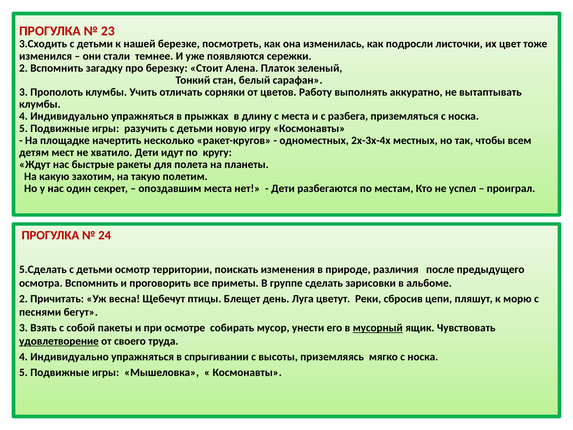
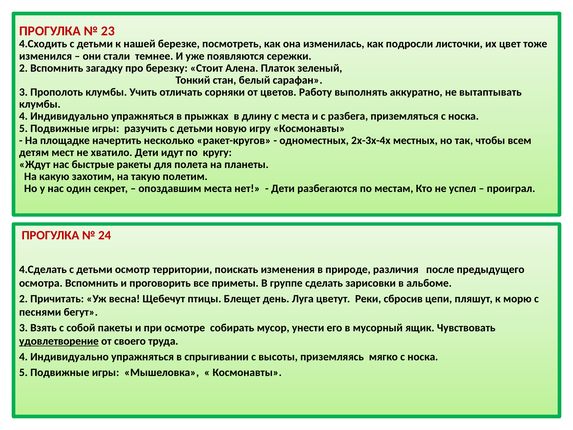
3.Сходить: 3.Сходить -> 4.Сходить
5.Сделать: 5.Сделать -> 4.Сделать
мусорный underline: present -> none
